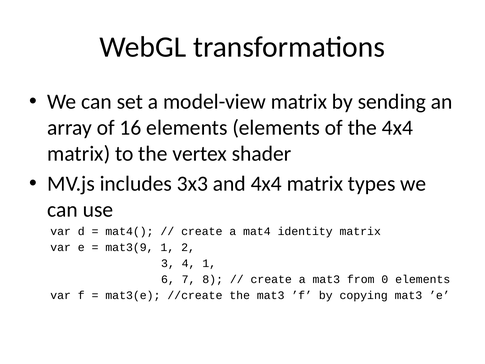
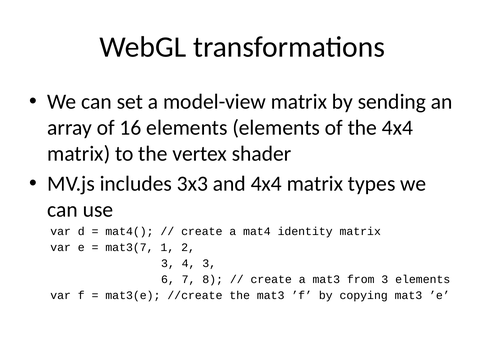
mat3(9: mat3(9 -> mat3(7
4 1: 1 -> 3
from 0: 0 -> 3
